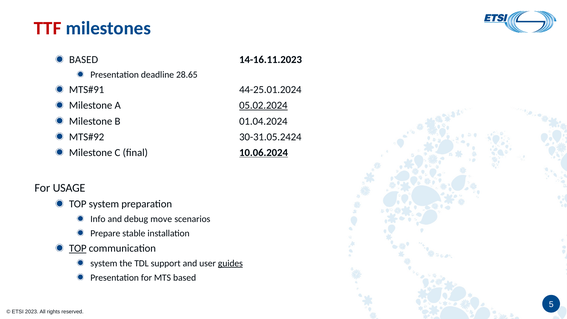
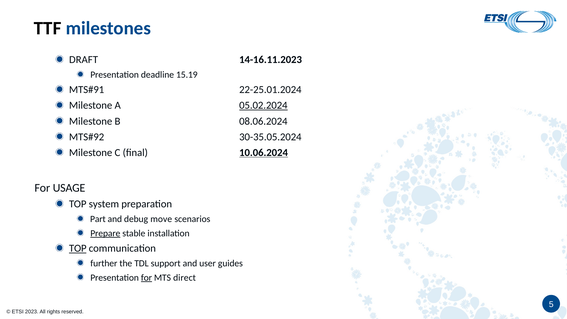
TTF colour: red -> black
BASED at (84, 60): BASED -> DRAFT
28.65: 28.65 -> 15.19
44-25.01.2024: 44-25.01.2024 -> 22-25.01.2024
01.04.2024: 01.04.2024 -> 08.06.2024
30-31.05.2424: 30-31.05.2424 -> 30-35.05.2024
Info: Info -> Part
Prepare underline: none -> present
system at (104, 263): system -> further
guides underline: present -> none
for at (146, 278) underline: none -> present
MTS based: based -> direct
